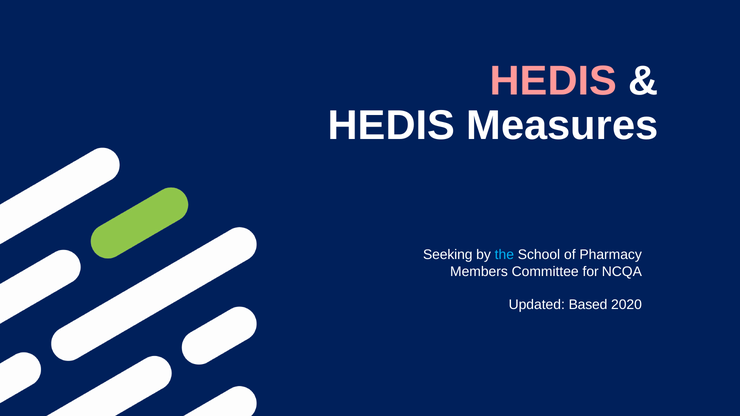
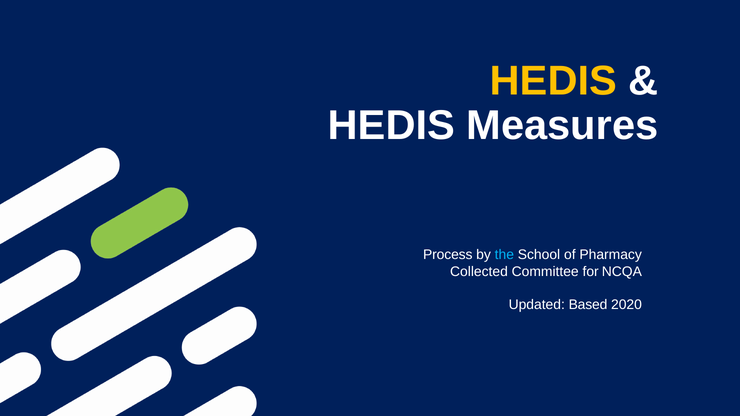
HEDIS at (553, 81) colour: pink -> yellow
Seeking: Seeking -> Process
Members: Members -> Collected
